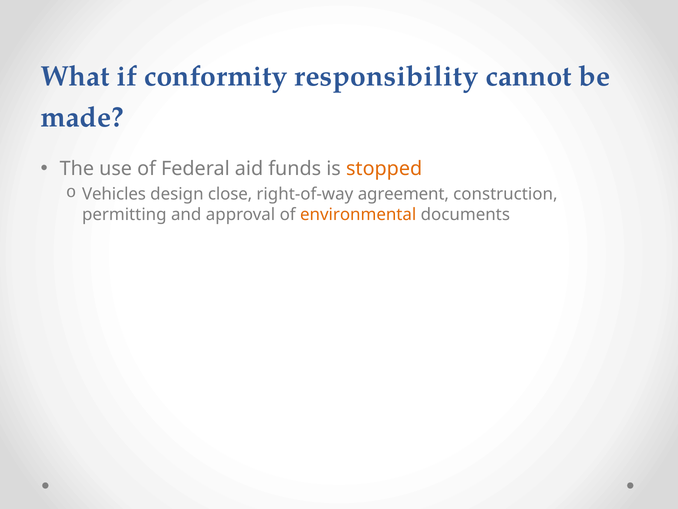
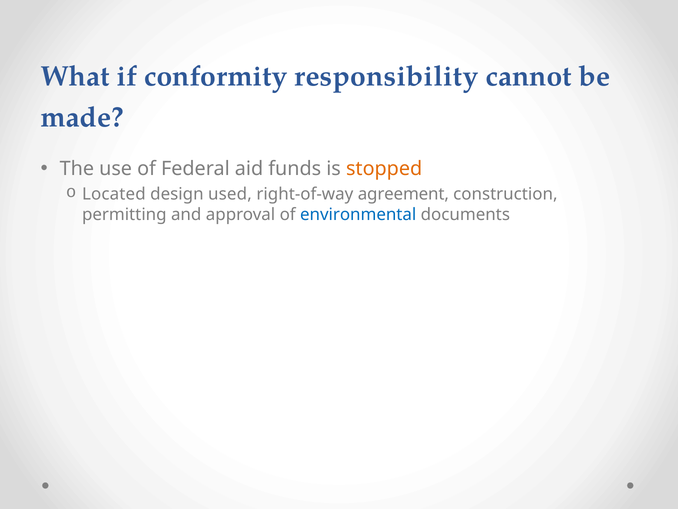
Vehicles: Vehicles -> Located
close: close -> used
environmental colour: orange -> blue
